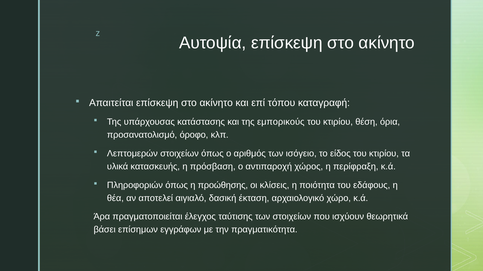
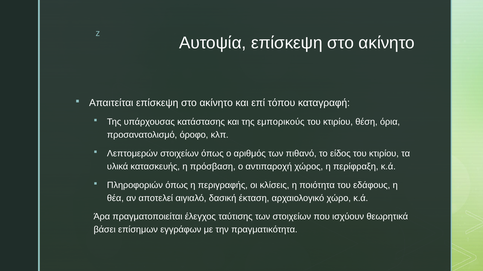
ισόγειο: ισόγειο -> πιθανό
προώθησης: προώθησης -> περιγραφής
